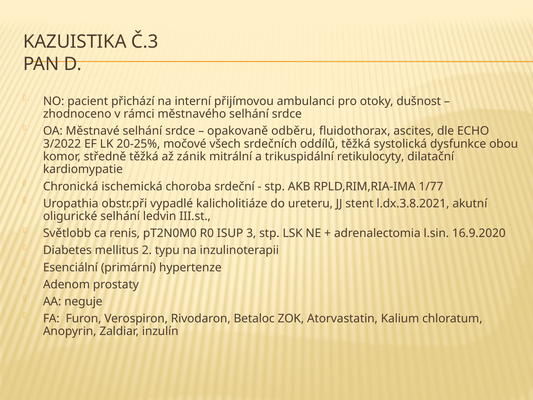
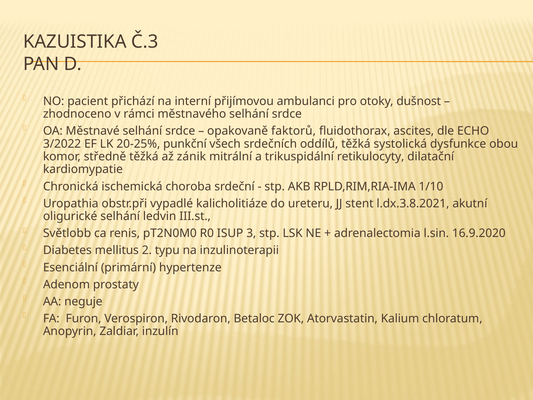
odběru: odběru -> faktorů
močové: močové -> punkční
1/77: 1/77 -> 1/10
